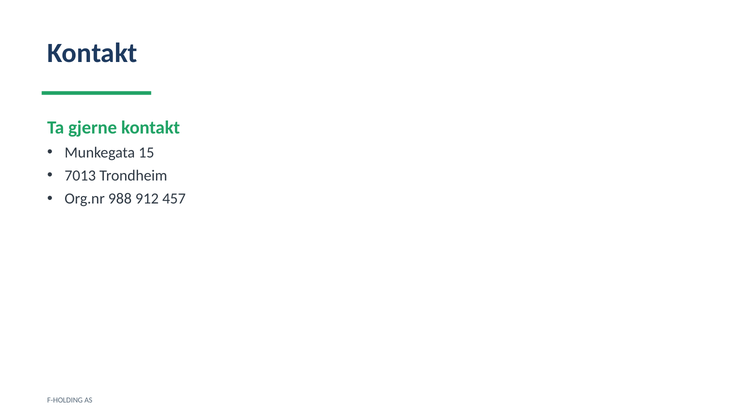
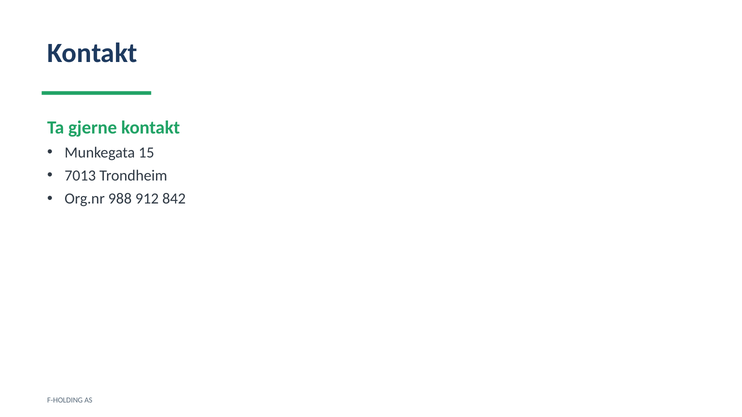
457: 457 -> 842
